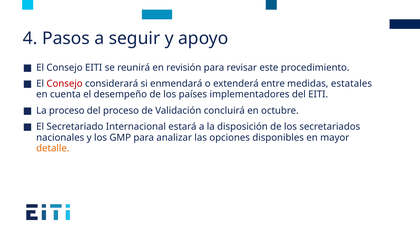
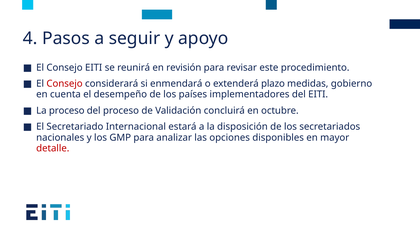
entre: entre -> plazo
estatales: estatales -> gobierno
detalle colour: orange -> red
